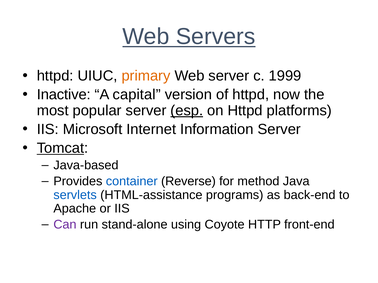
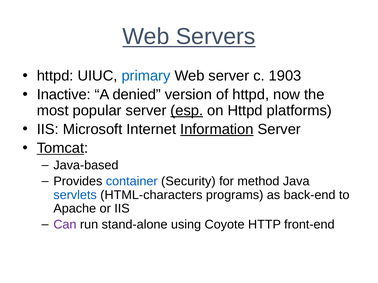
primary colour: orange -> blue
1999: 1999 -> 1903
capital: capital -> denied
Information underline: none -> present
Reverse: Reverse -> Security
HTML-assistance: HTML-assistance -> HTML-characters
